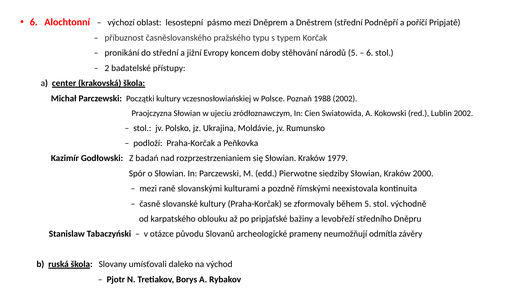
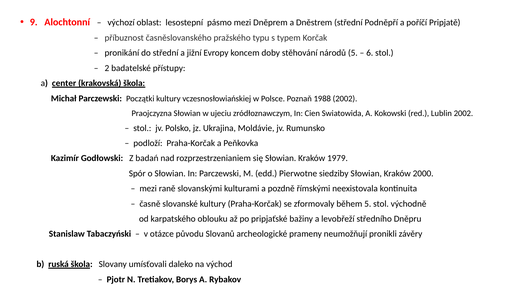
6 at (34, 22): 6 -> 9
odmítla: odmítla -> pronikli
